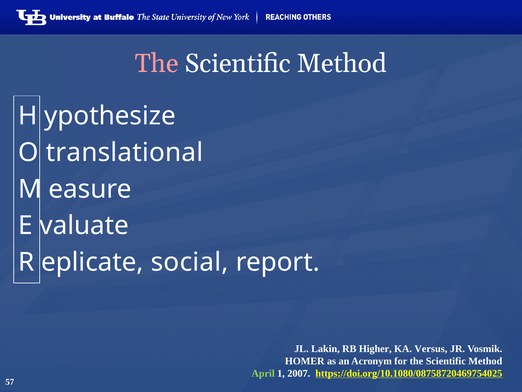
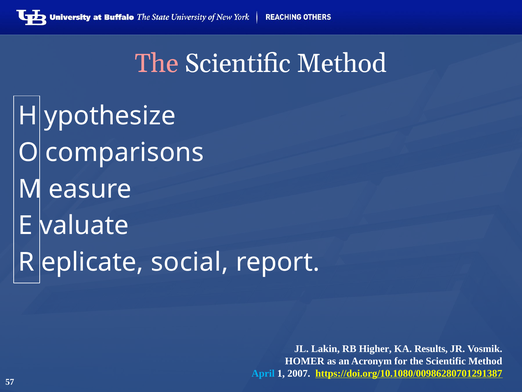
translational: translational -> comparisons
Versus: Versus -> Results
April colour: light green -> light blue
https://doi.org/10.1080/08758720469754025: https://doi.org/10.1080/08758720469754025 -> https://doi.org/10.1080/00986280701291387
